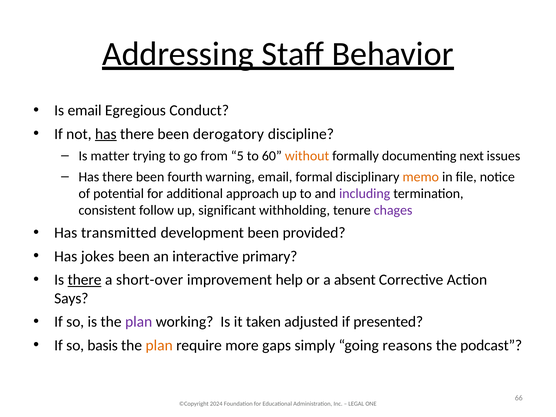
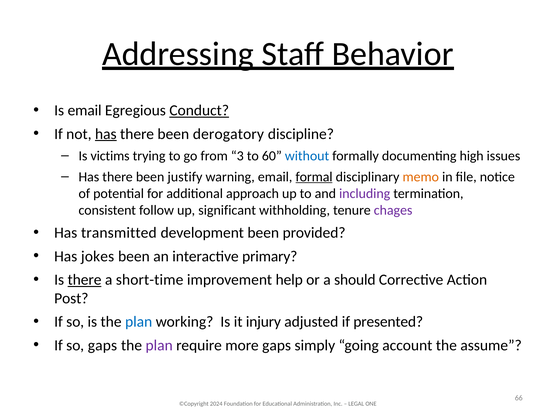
Conduct underline: none -> present
matter: matter -> victims
5: 5 -> 3
without colour: orange -> blue
next: next -> high
fourth: fourth -> justify
formal underline: none -> present
short-over: short-over -> short-time
absent: absent -> should
Says: Says -> Post
plan at (139, 322) colour: purple -> blue
taken: taken -> injury
so basis: basis -> gaps
plan at (159, 345) colour: orange -> purple
reasons: reasons -> account
podcast: podcast -> assume
